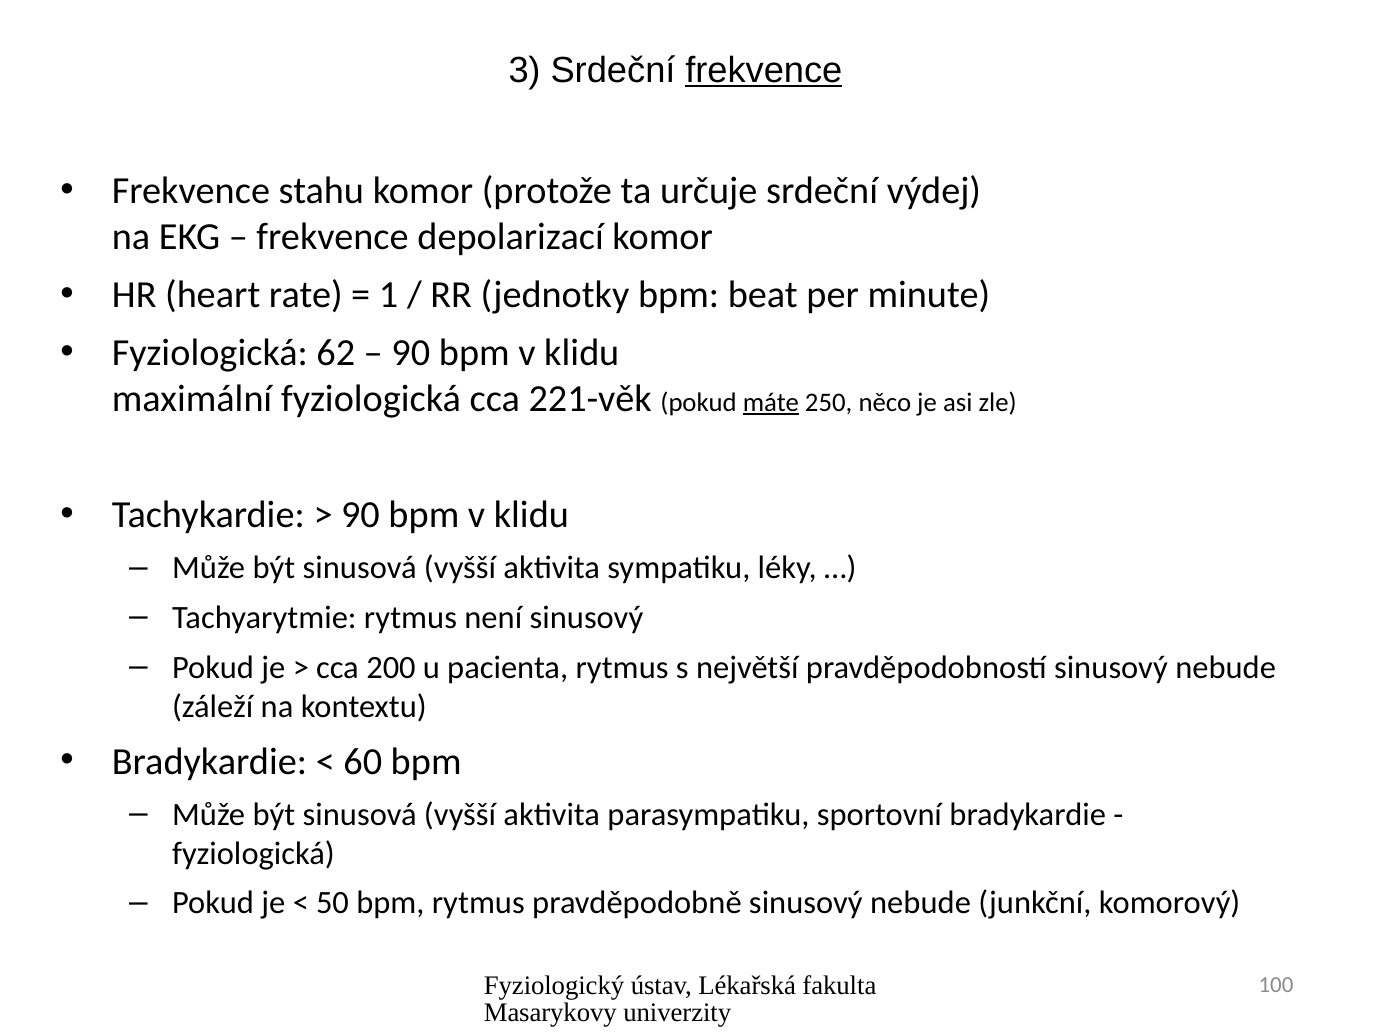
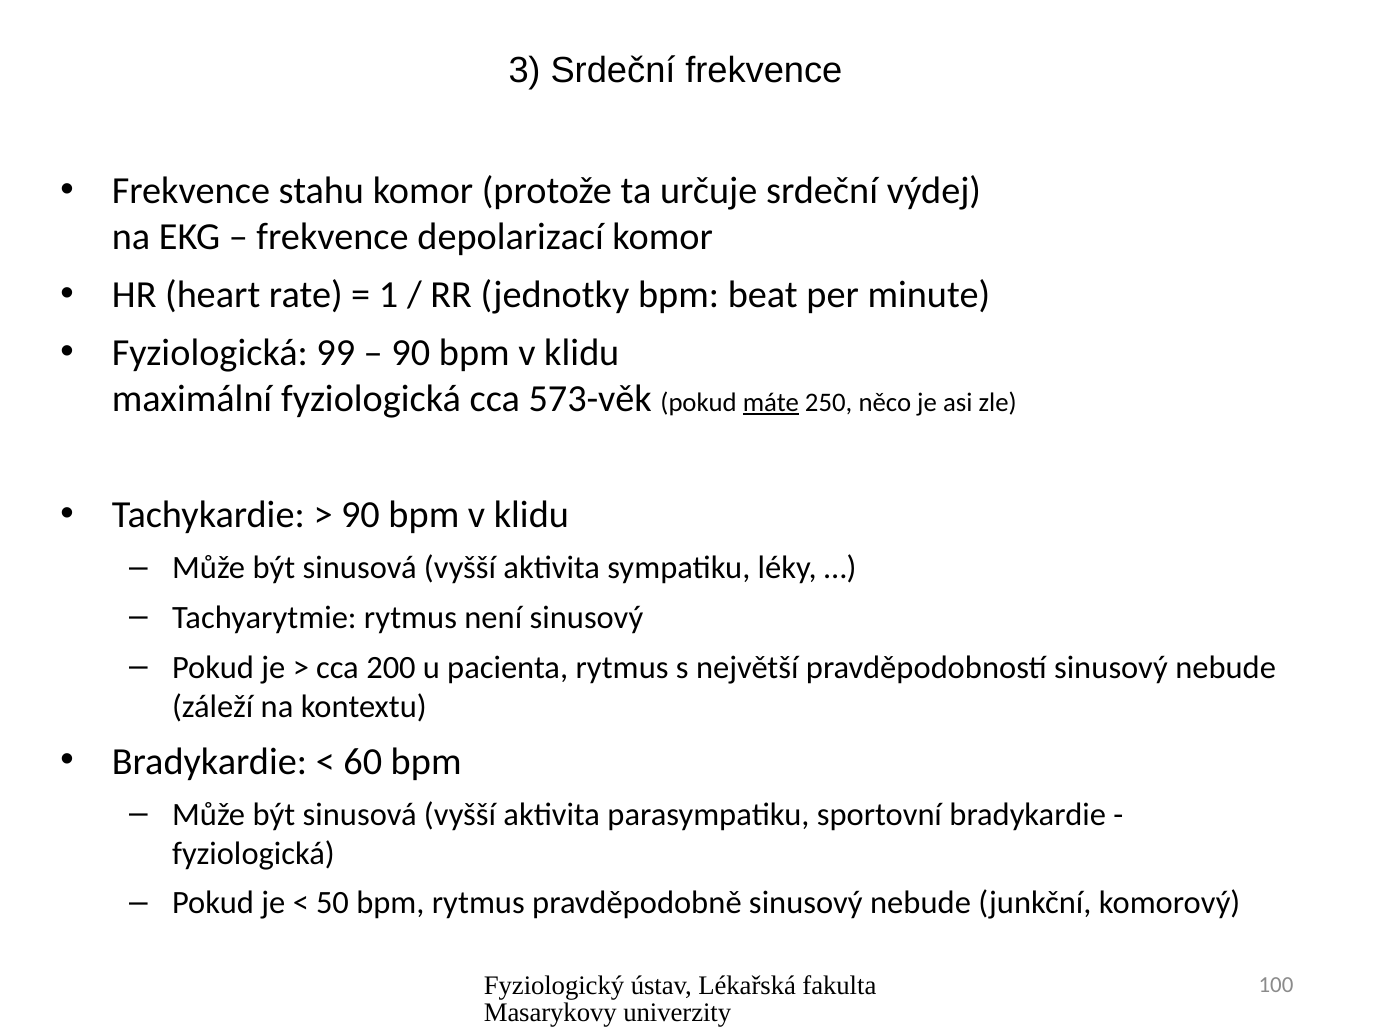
frekvence at (764, 70) underline: present -> none
62: 62 -> 99
221-věk: 221-věk -> 573-věk
